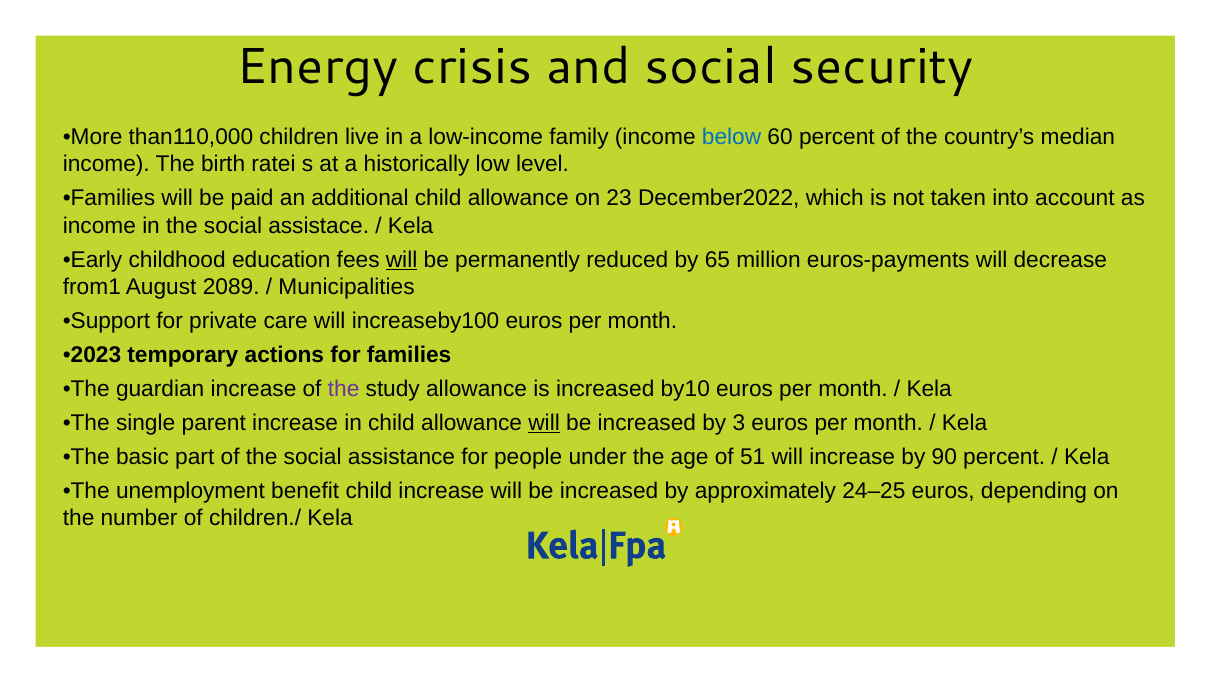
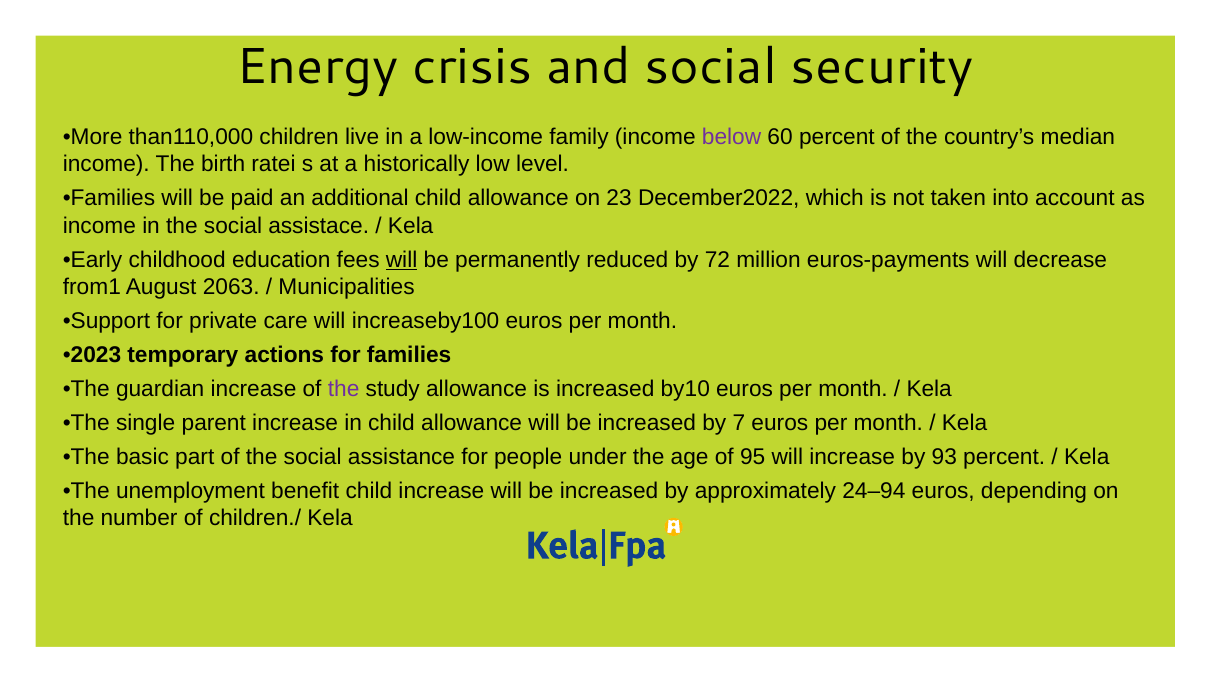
below colour: blue -> purple
65: 65 -> 72
2089: 2089 -> 2063
will at (544, 423) underline: present -> none
3: 3 -> 7
51: 51 -> 95
90: 90 -> 93
24–25: 24–25 -> 24–94
